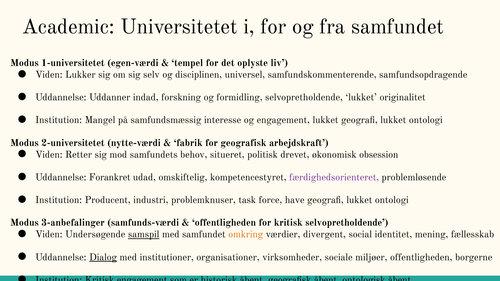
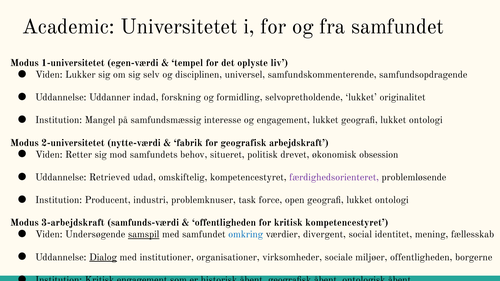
Forankret: Forankret -> Retrieved
have: have -> open
3-anbefalinger: 3-anbefalinger -> 3-arbejdskraft
kritisk selvopretholdende: selvopretholdende -> kompetencestyret
omkring colour: orange -> blue
